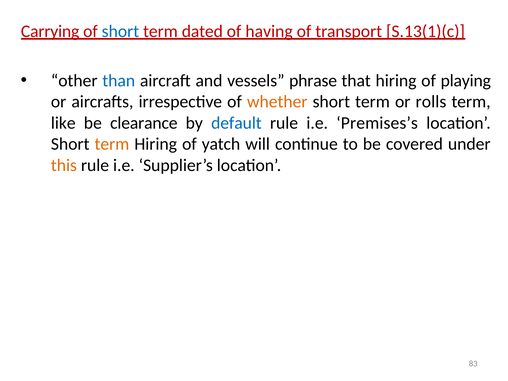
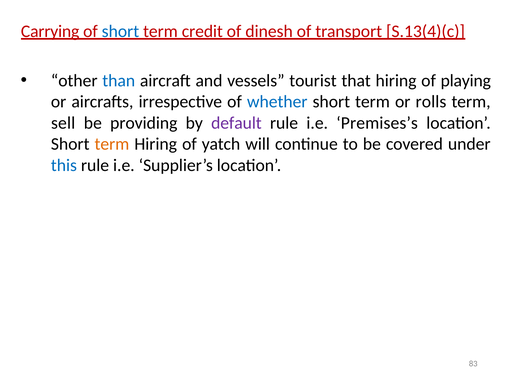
dated: dated -> credit
having: having -> dinesh
S.13(1)(c: S.13(1)(c -> S.13(4)(c
phrase: phrase -> tourist
whether colour: orange -> blue
like: like -> sell
clearance: clearance -> providing
default colour: blue -> purple
this colour: orange -> blue
